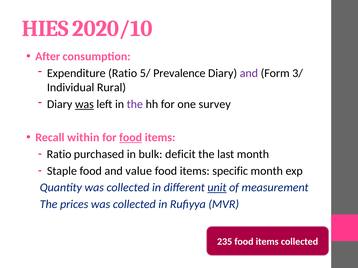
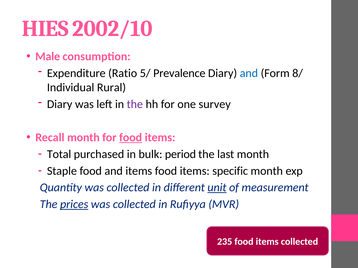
2020/10: 2020/10 -> 2002/10
After: After -> Male
and at (249, 73) colour: purple -> blue
3/: 3/ -> 8/
was at (84, 104) underline: present -> none
Recall within: within -> month
Ratio at (59, 154): Ratio -> Total
deficit: deficit -> period
and value: value -> items
prices underline: none -> present
